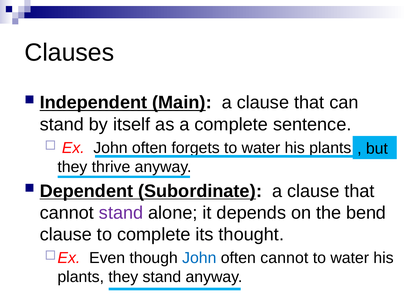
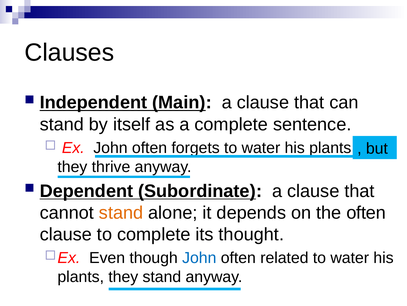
stand at (121, 212) colour: purple -> orange
the bend: bend -> often
often cannot: cannot -> related
